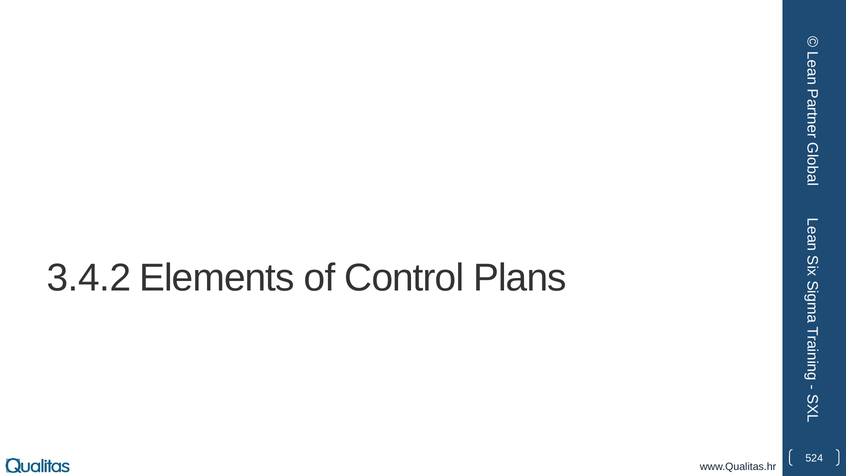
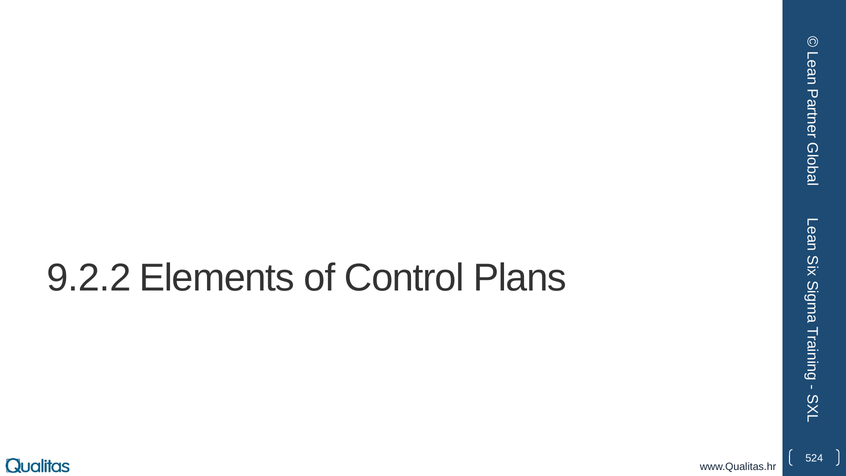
3.4.2: 3.4.2 -> 9.2.2
